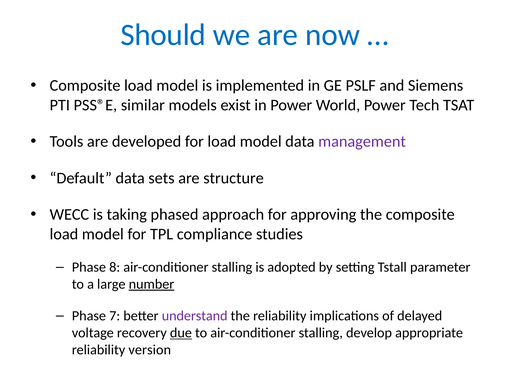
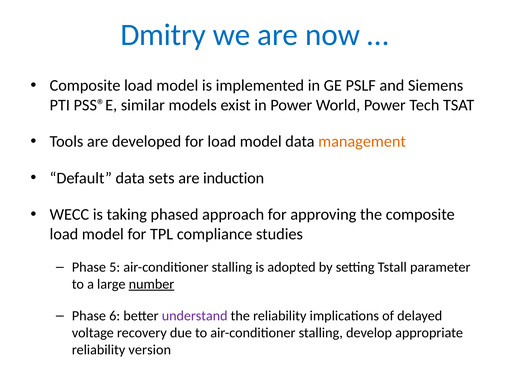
Should: Should -> Dmitry
management colour: purple -> orange
structure: structure -> induction
8: 8 -> 5
7: 7 -> 6
due underline: present -> none
